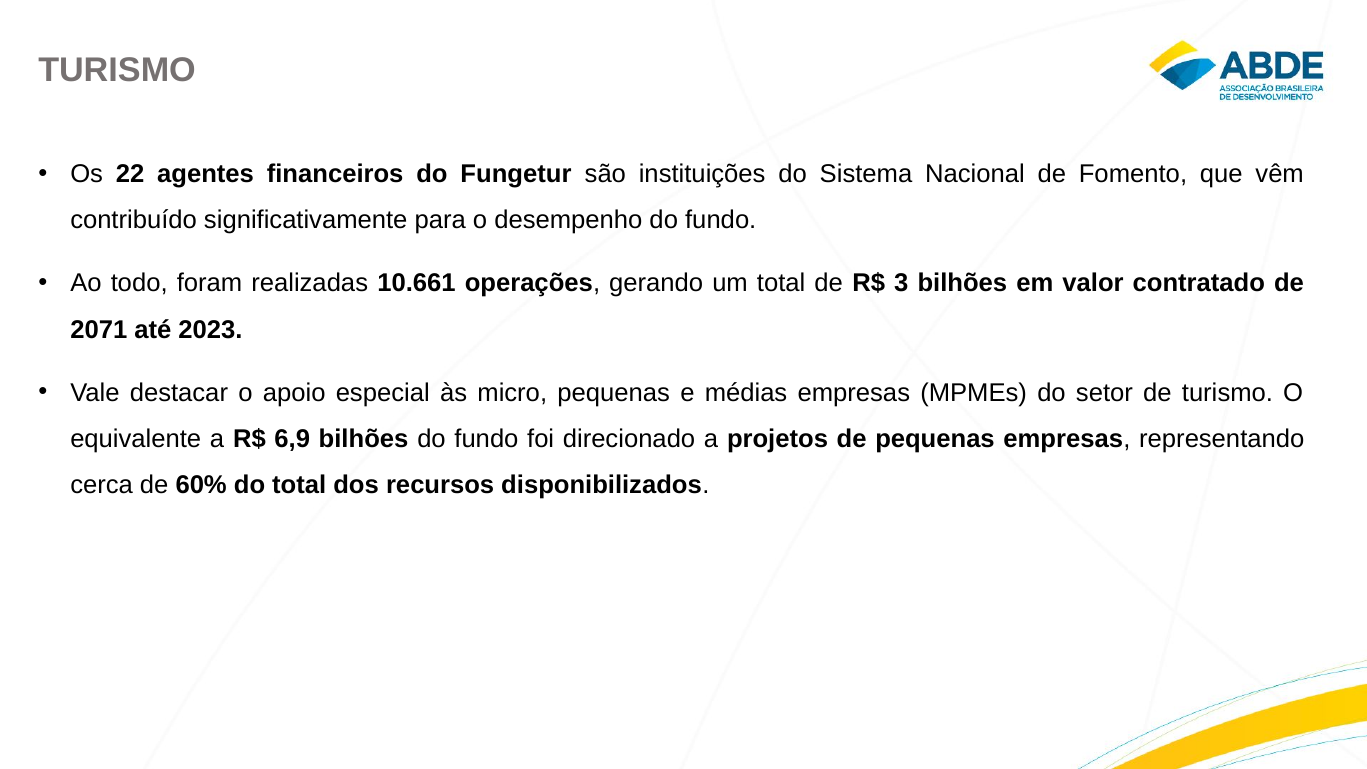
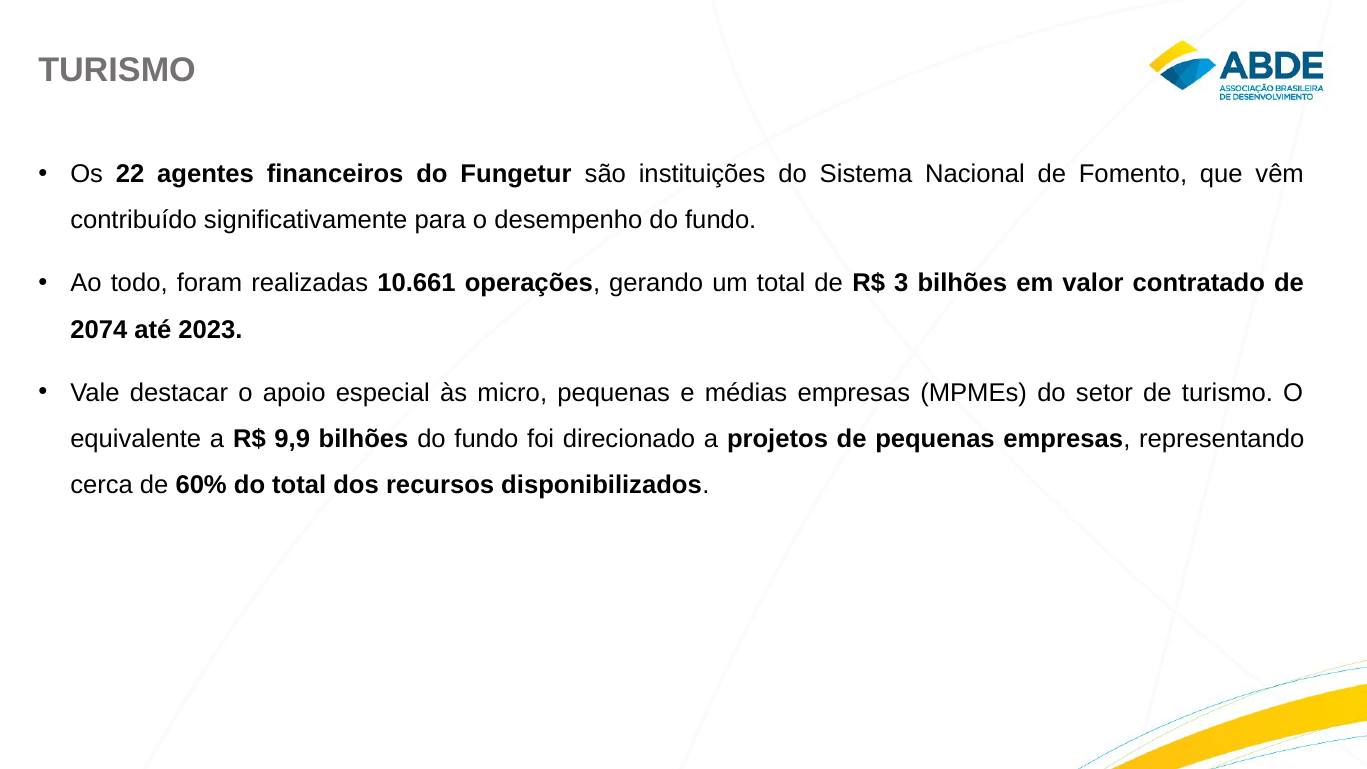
2071: 2071 -> 2074
6,9: 6,9 -> 9,9
